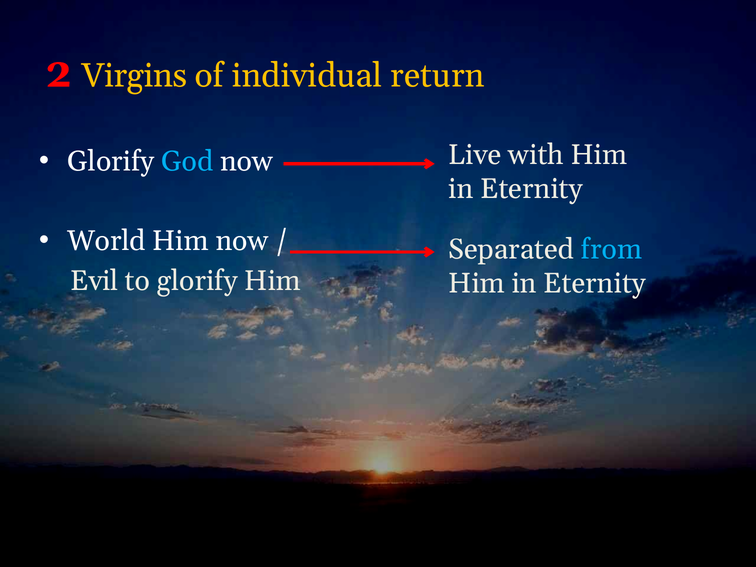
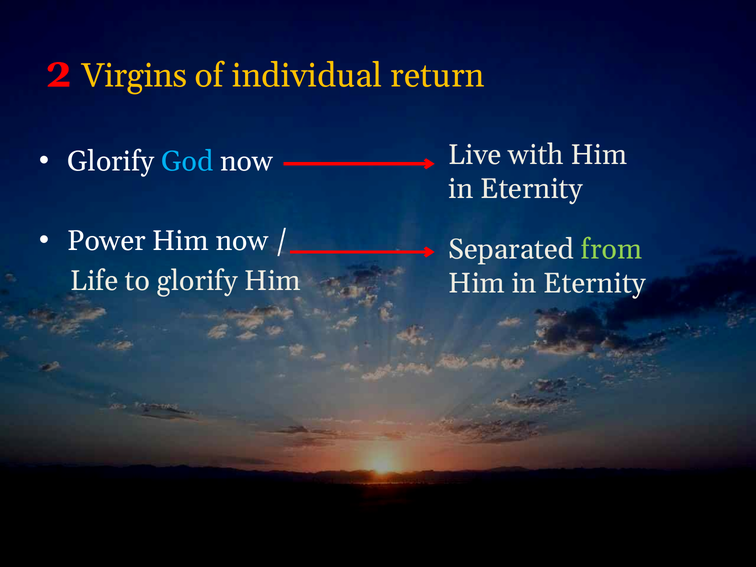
World: World -> Power
from colour: light blue -> light green
Evil: Evil -> Life
